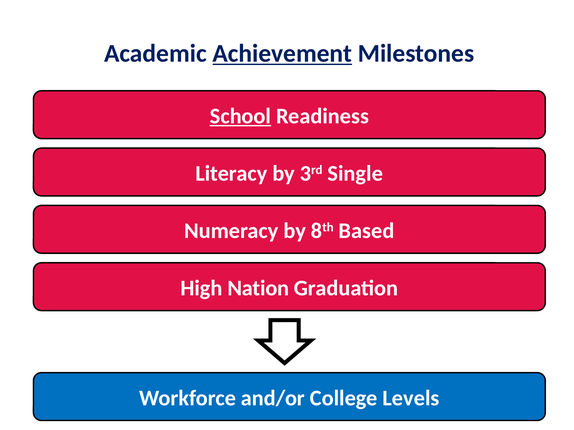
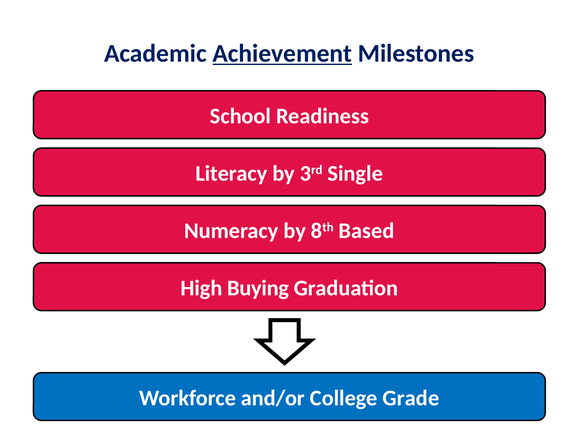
School underline: present -> none
Nation: Nation -> Buying
Levels: Levels -> Grade
